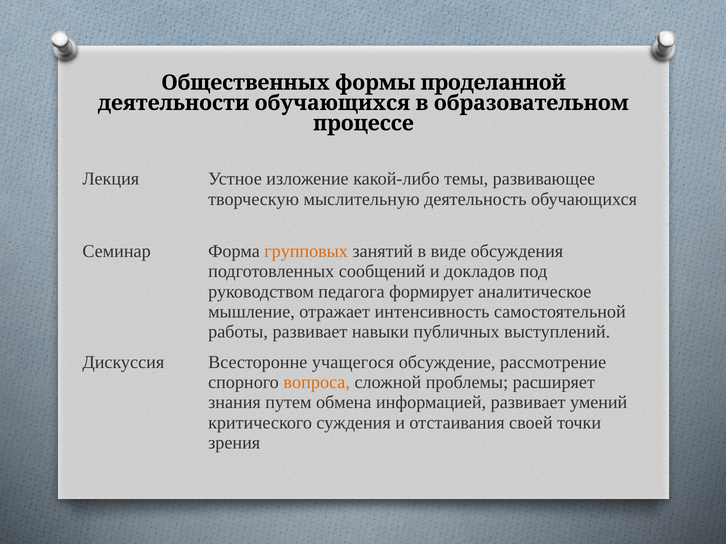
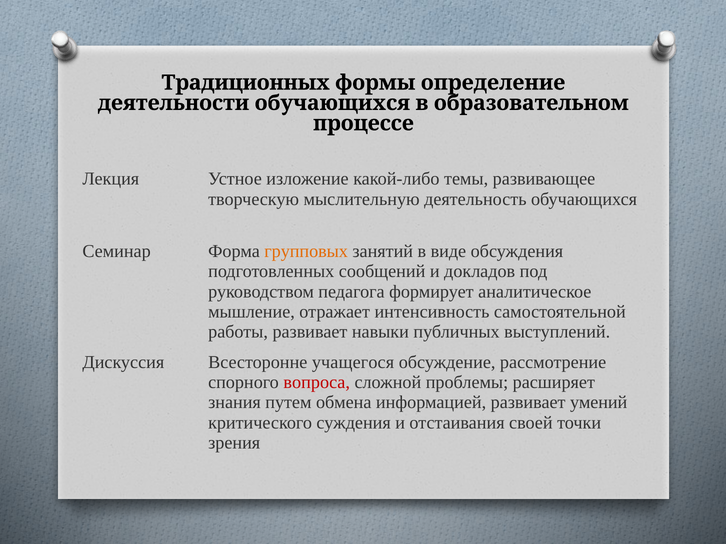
Общественных: Общественных -> Традиционных
проделанной: проделанной -> определение
вопроса colour: orange -> red
